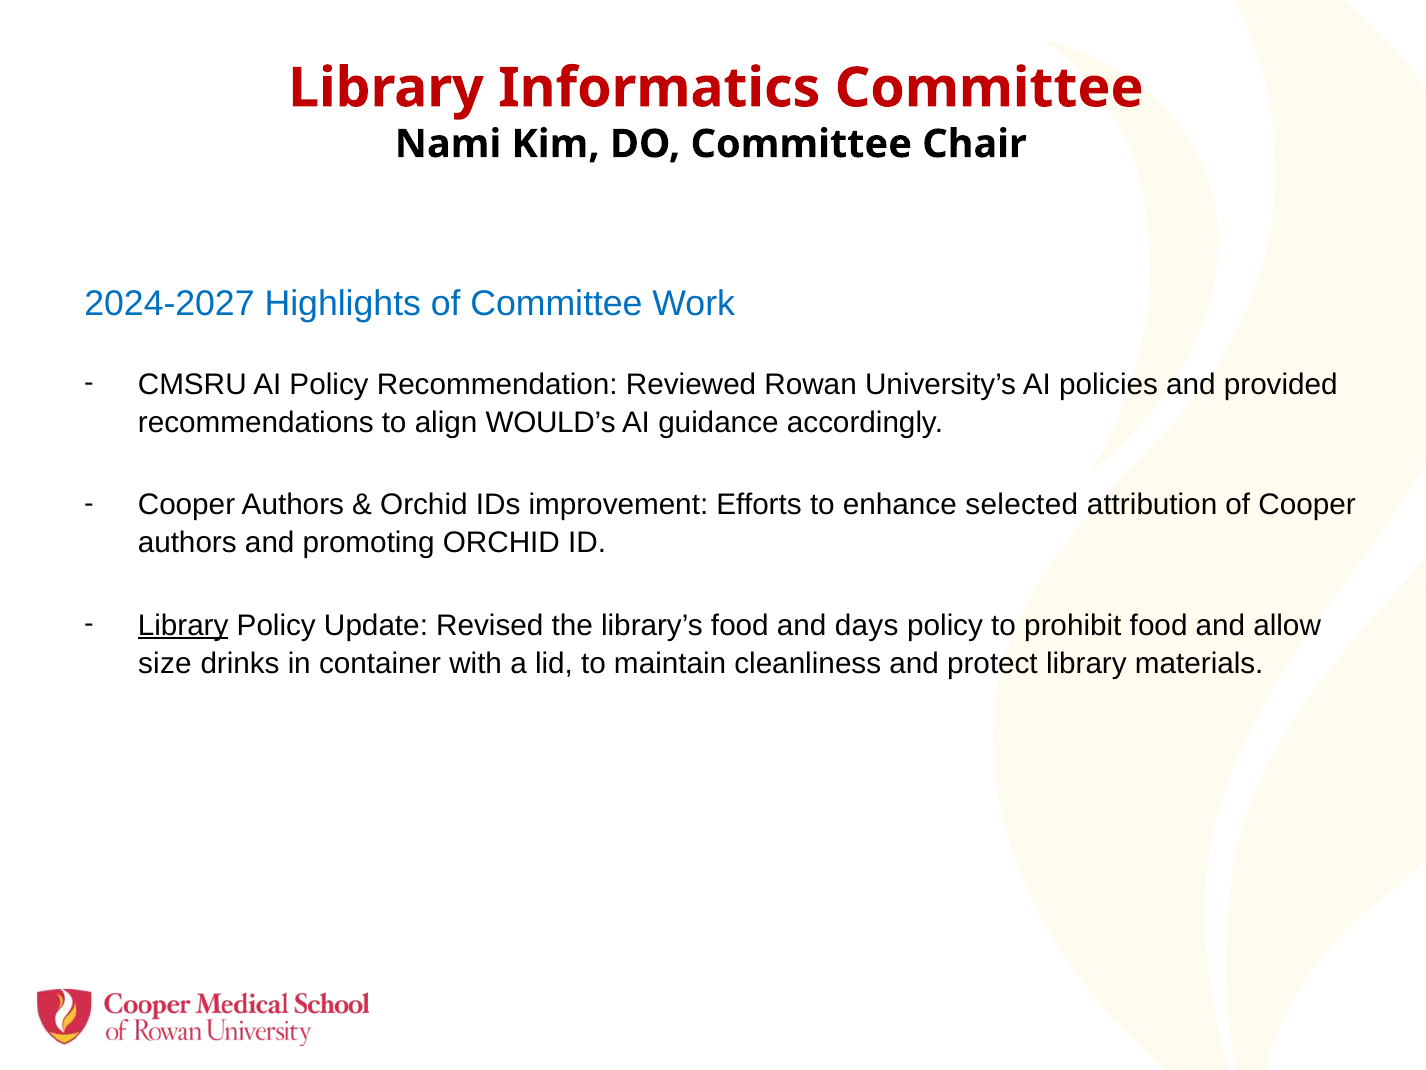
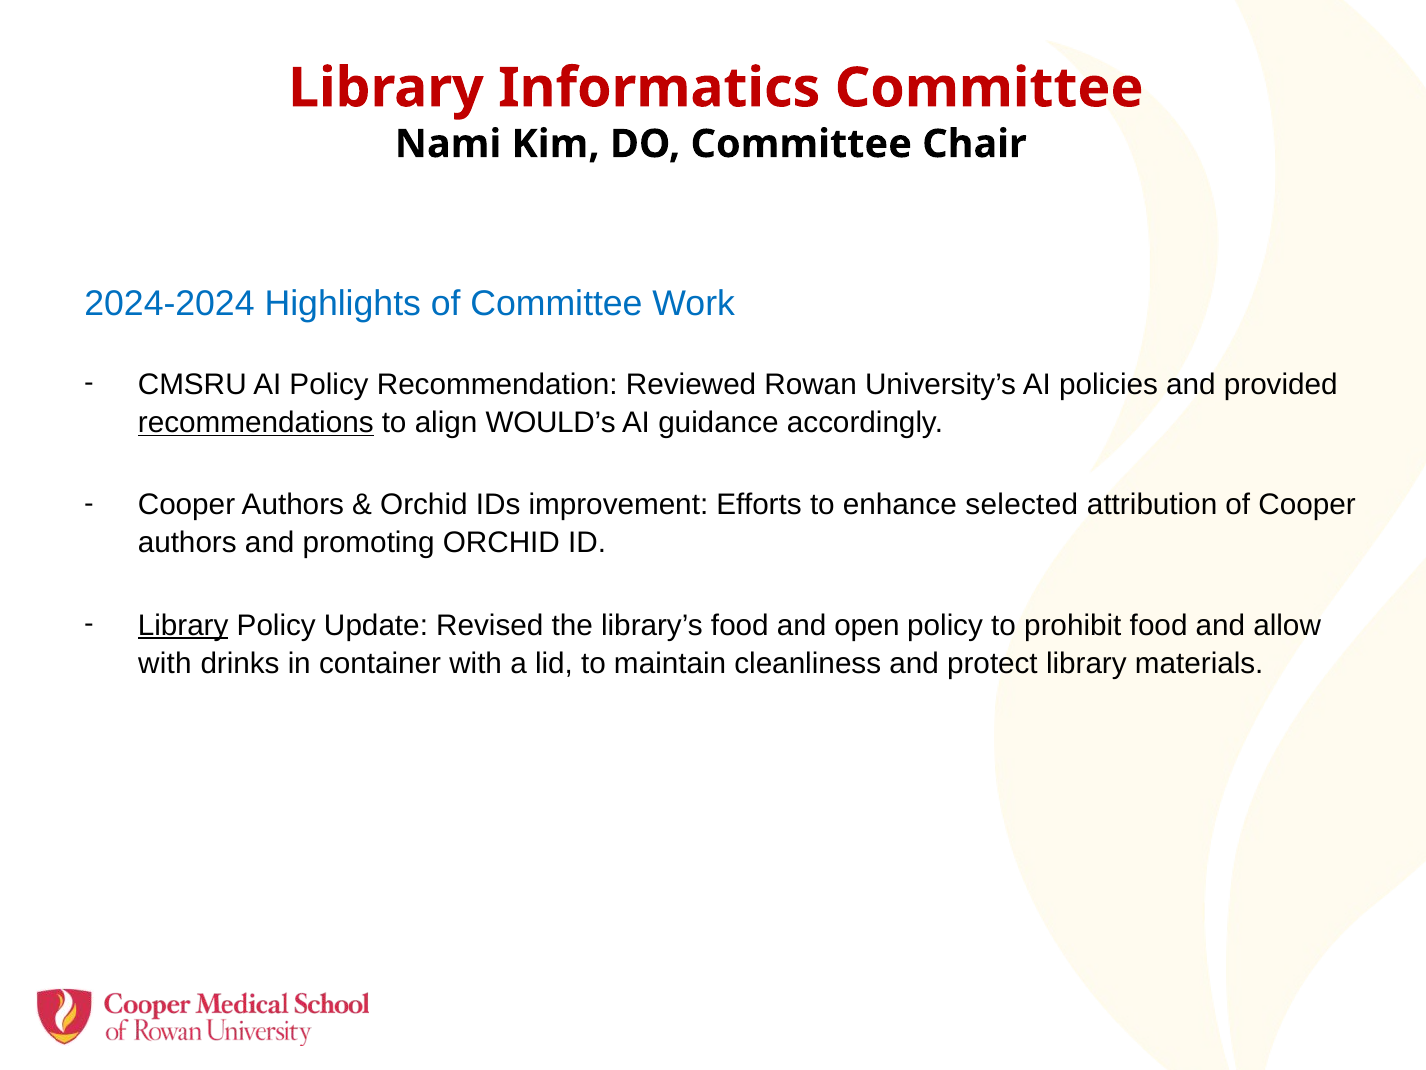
2024-2027: 2024-2027 -> 2024-2024
recommendations underline: none -> present
days: days -> open
size at (165, 663): size -> with
